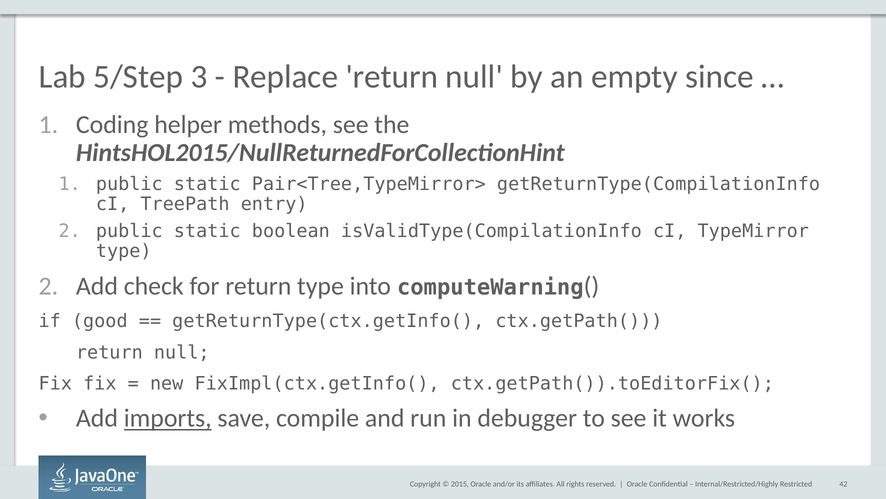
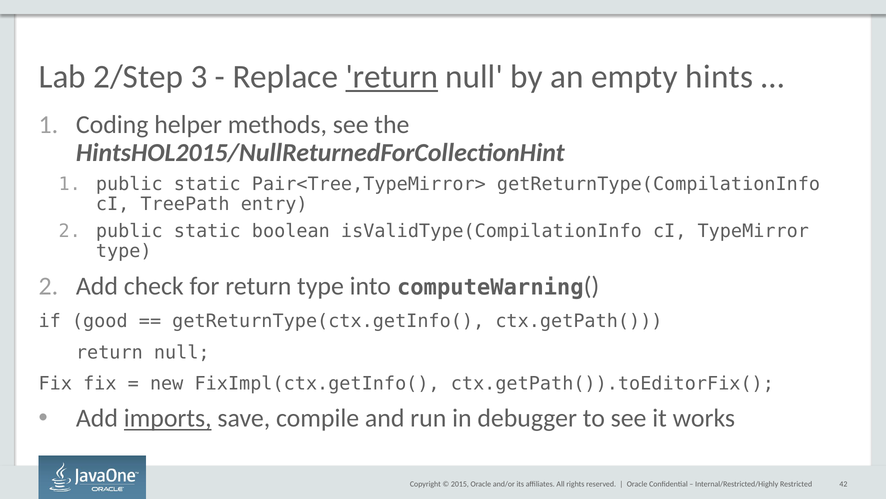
5/Step: 5/Step -> 2/Step
return at (392, 77) underline: none -> present
since: since -> hints
